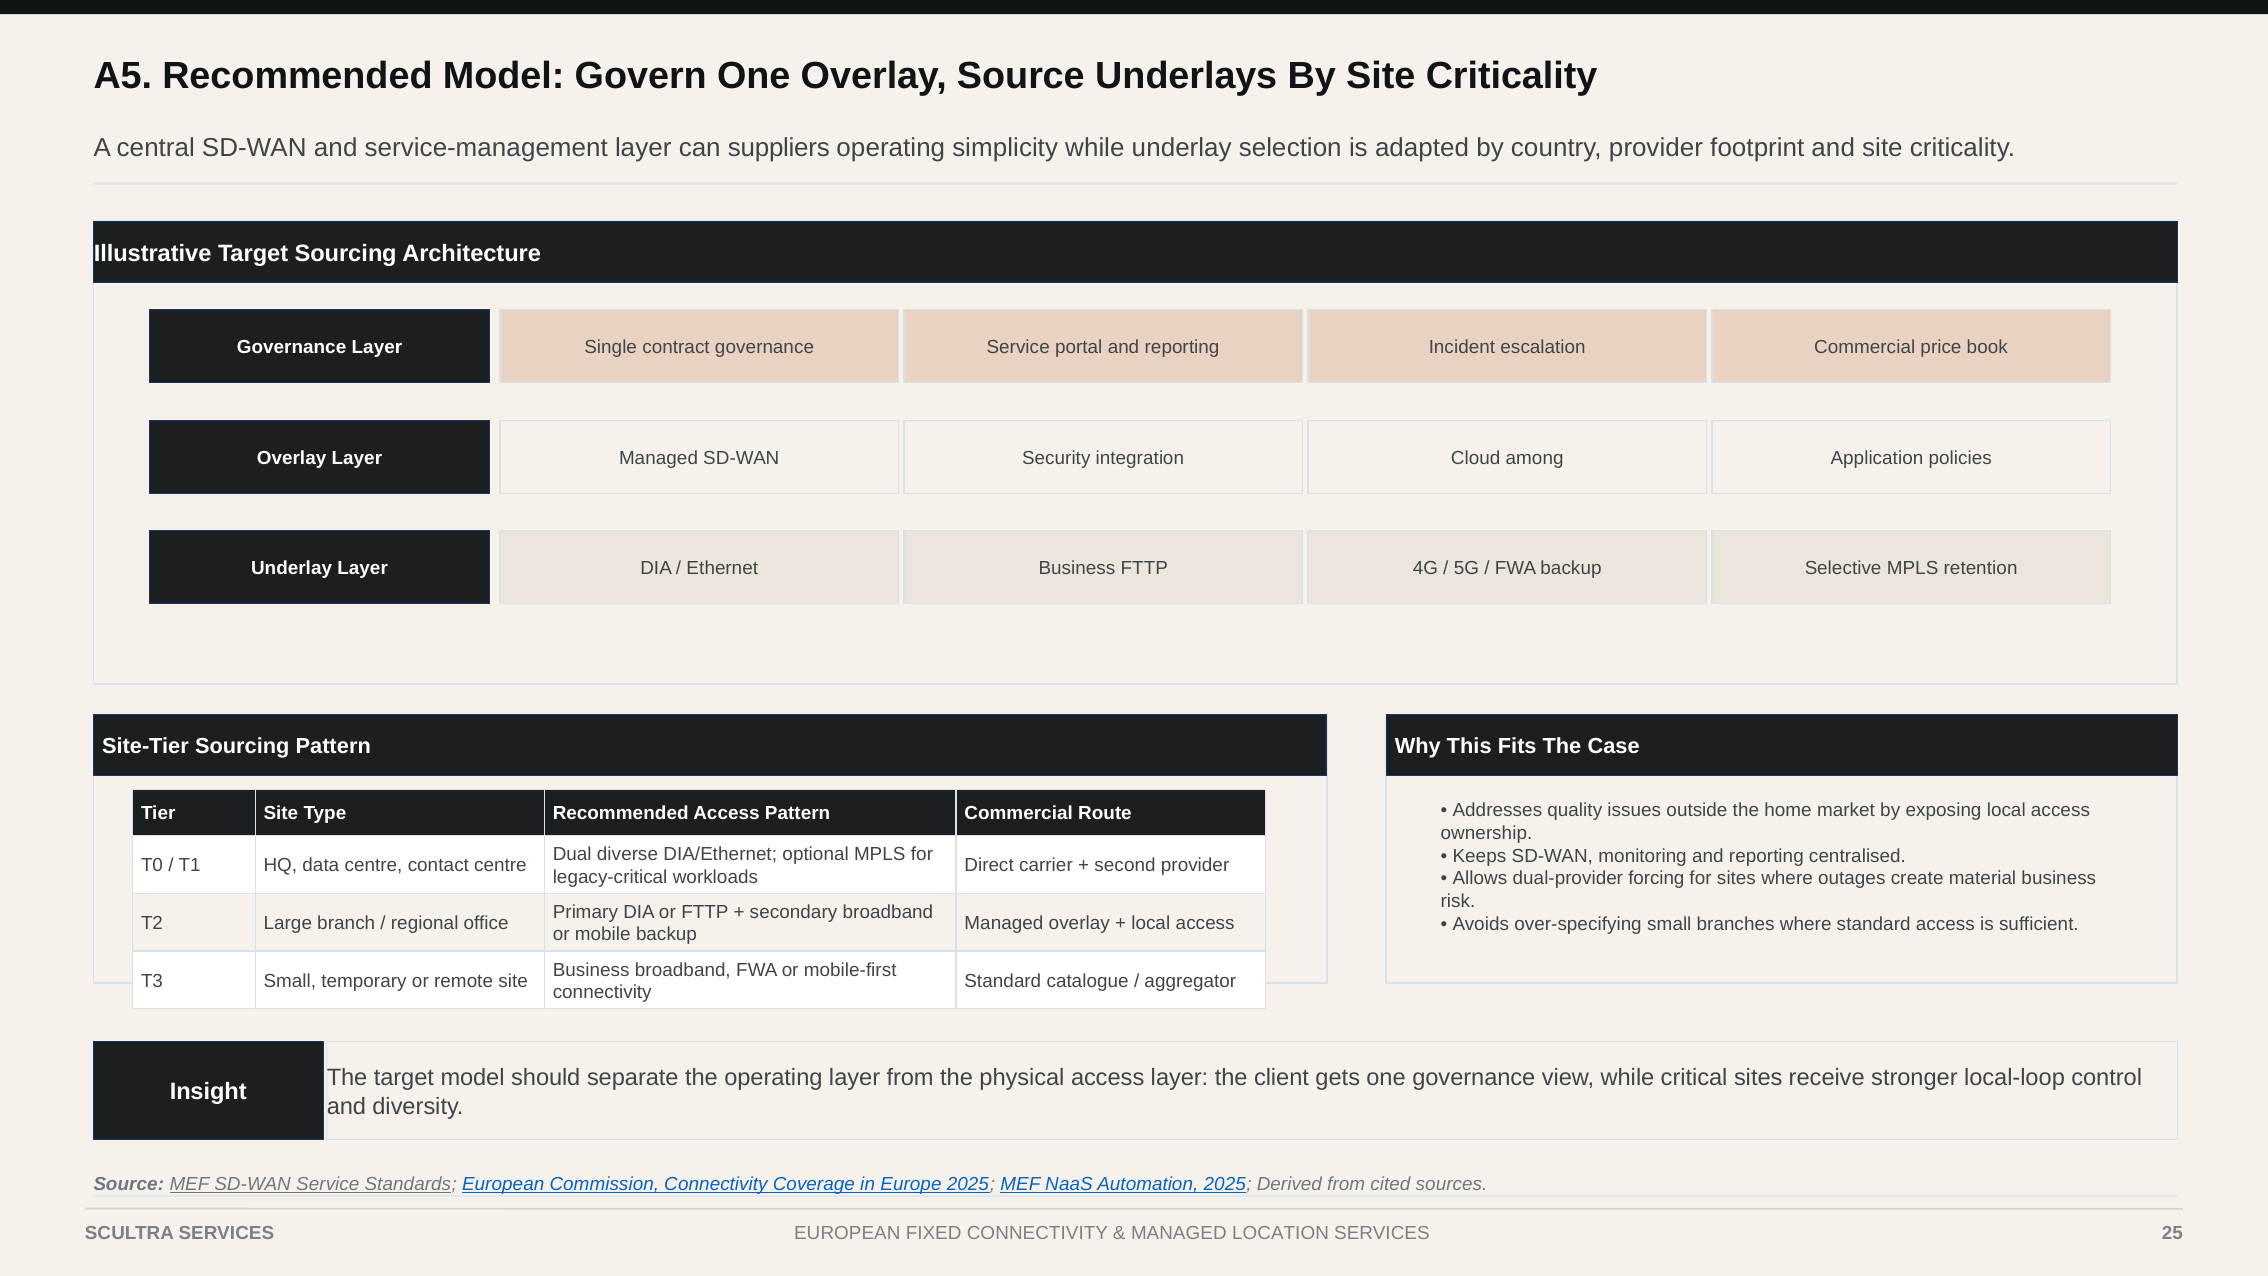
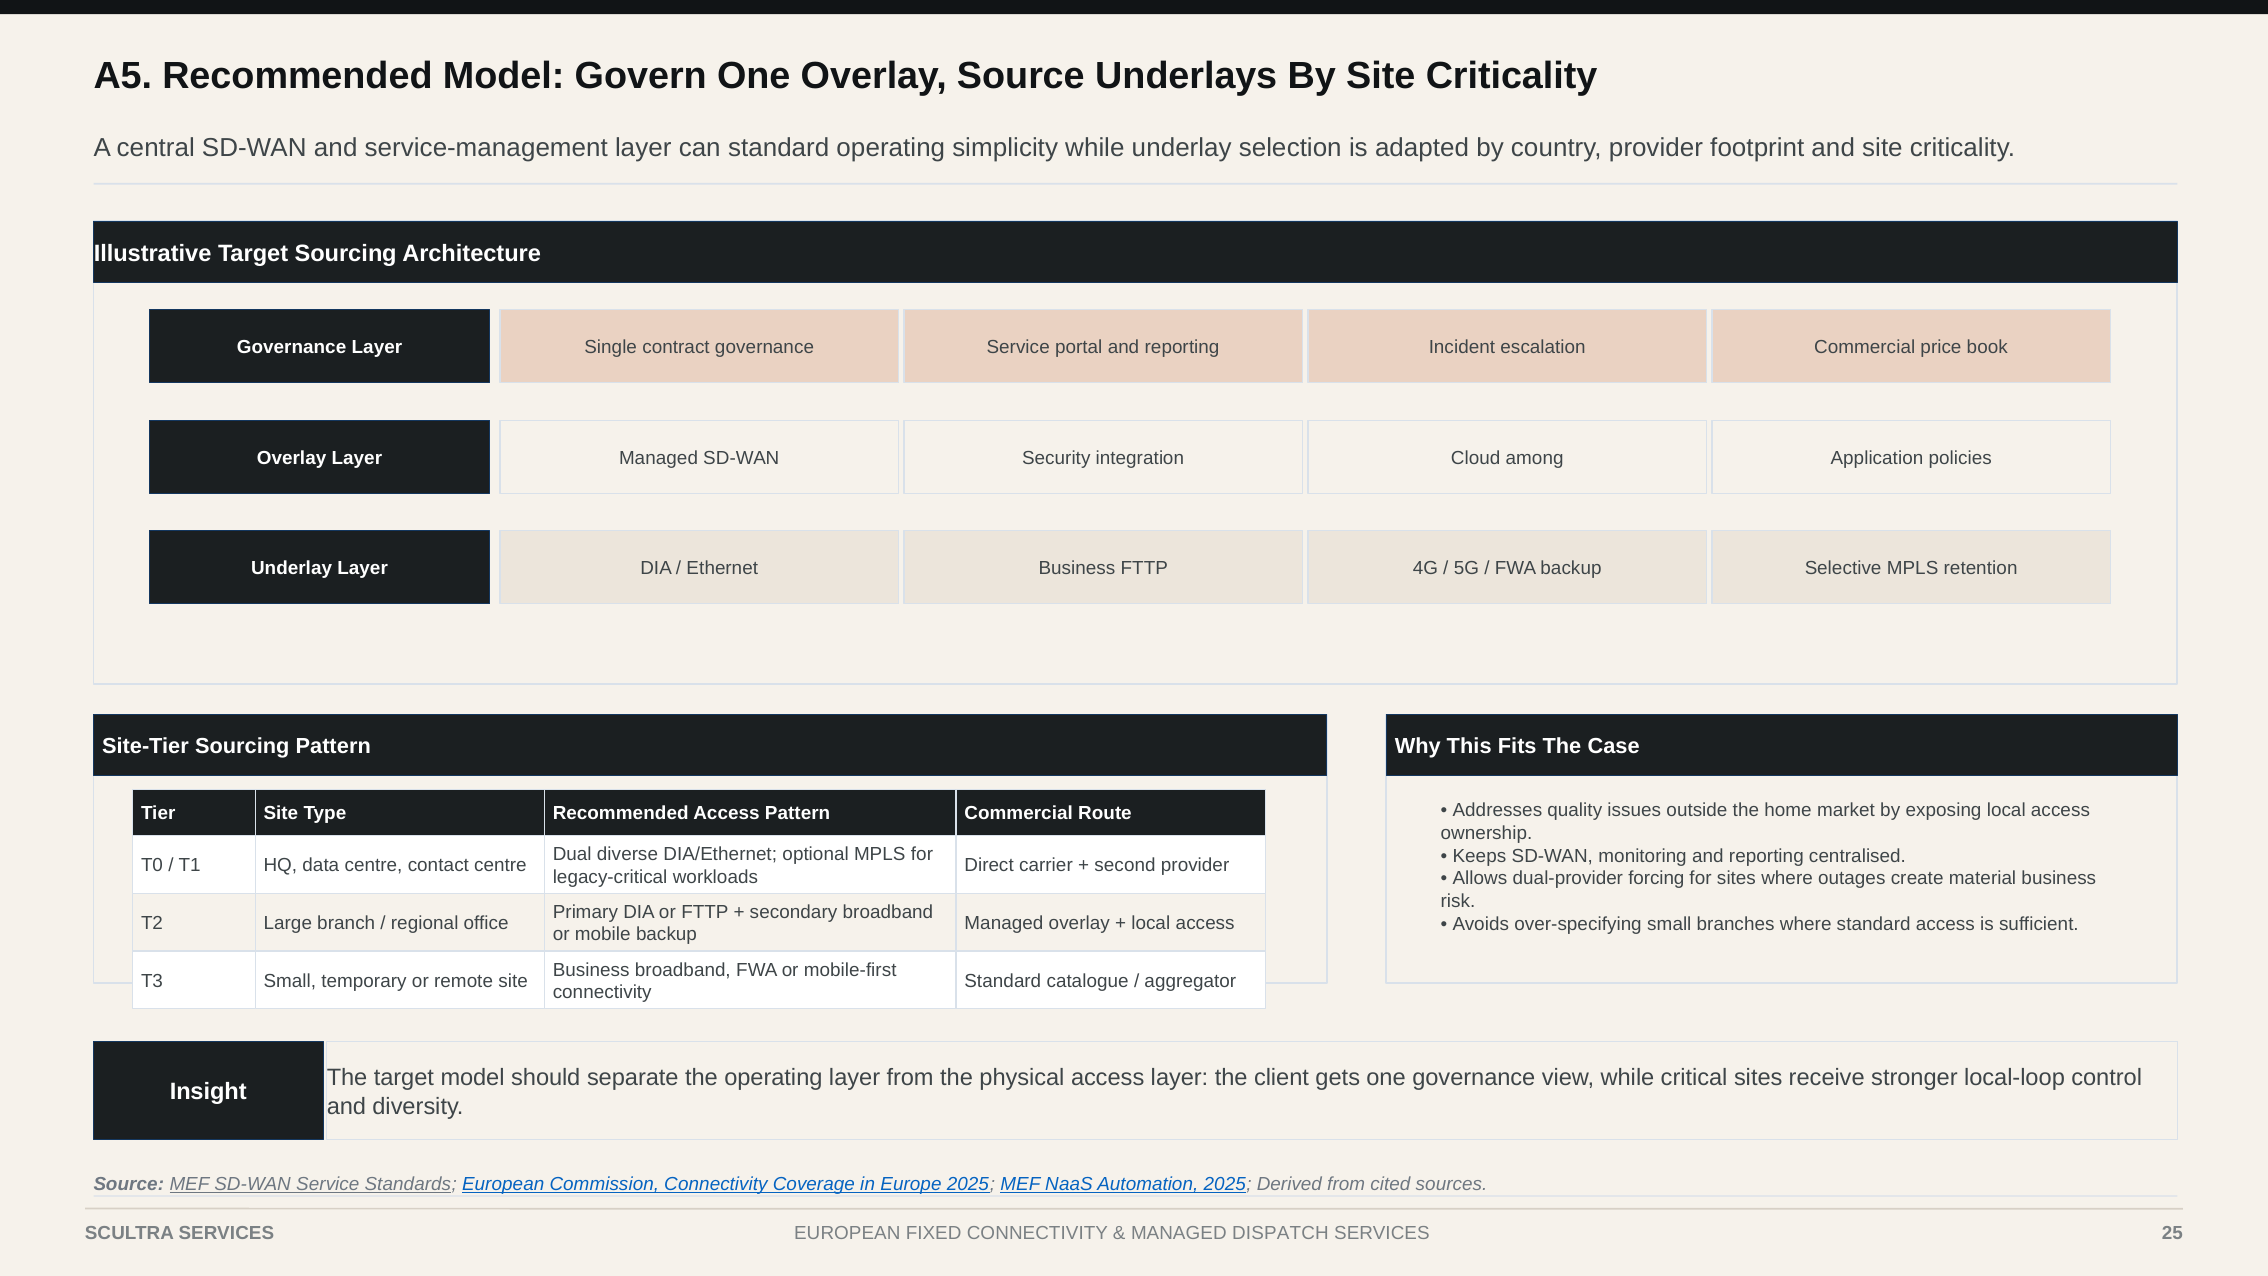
can suppliers: suppliers -> standard
LOCATION: LOCATION -> DISPATCH
